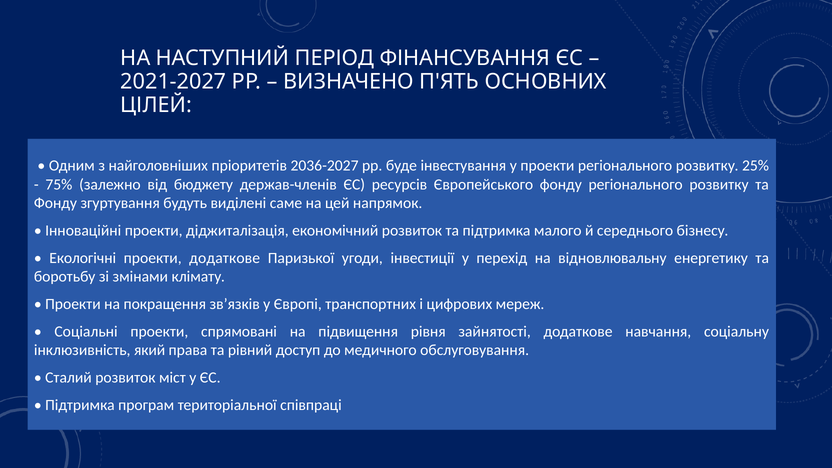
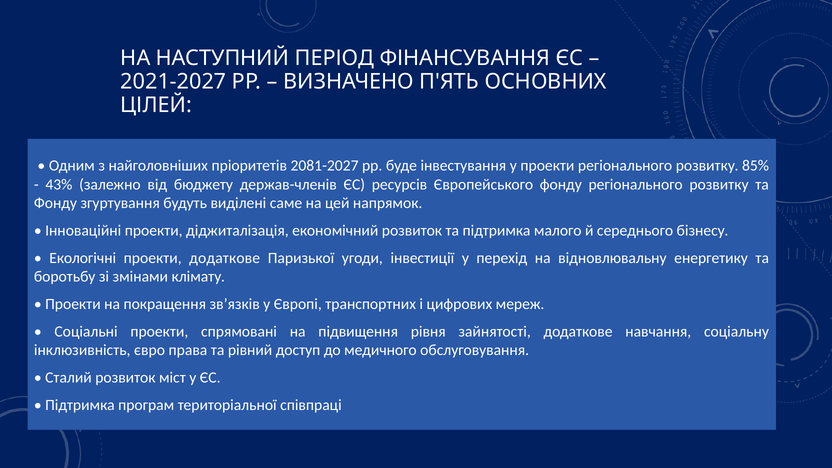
2036-2027: 2036-2027 -> 2081-2027
25%: 25% -> 85%
75%: 75% -> 43%
який: який -> євро
